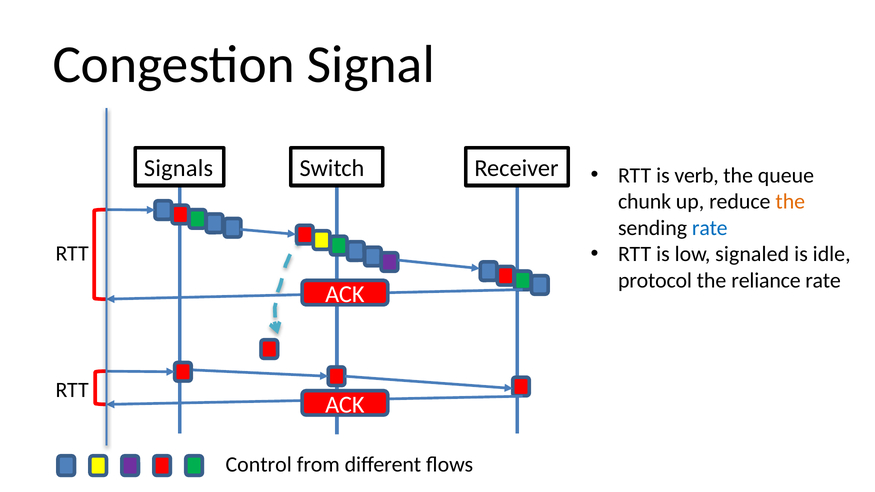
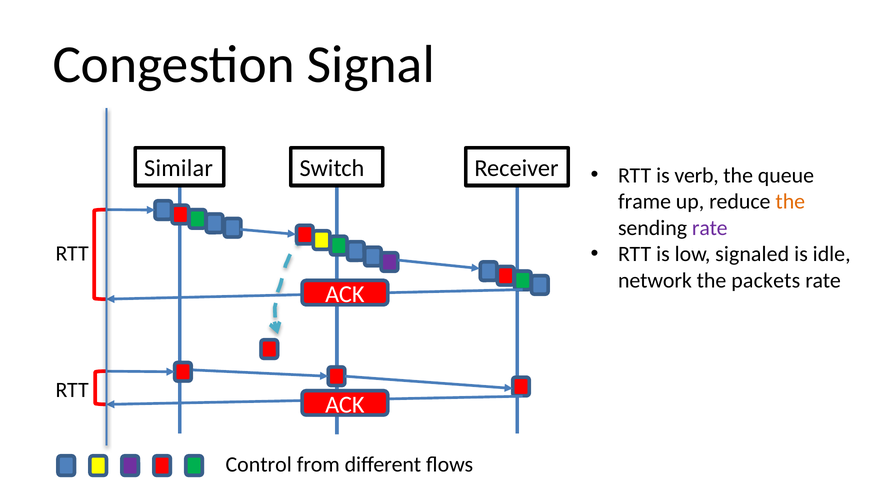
Signals: Signals -> Similar
chunk: chunk -> frame
rate at (710, 228) colour: blue -> purple
protocol: protocol -> network
reliance: reliance -> packets
